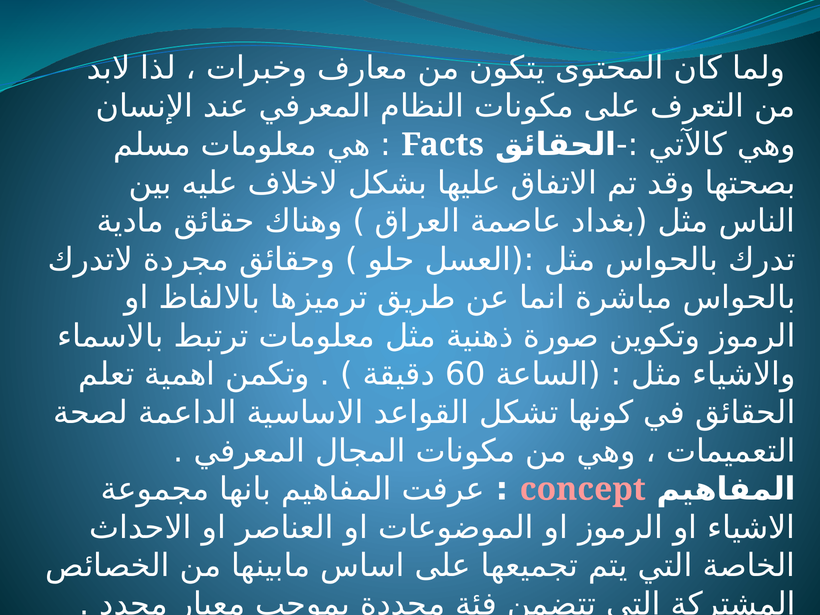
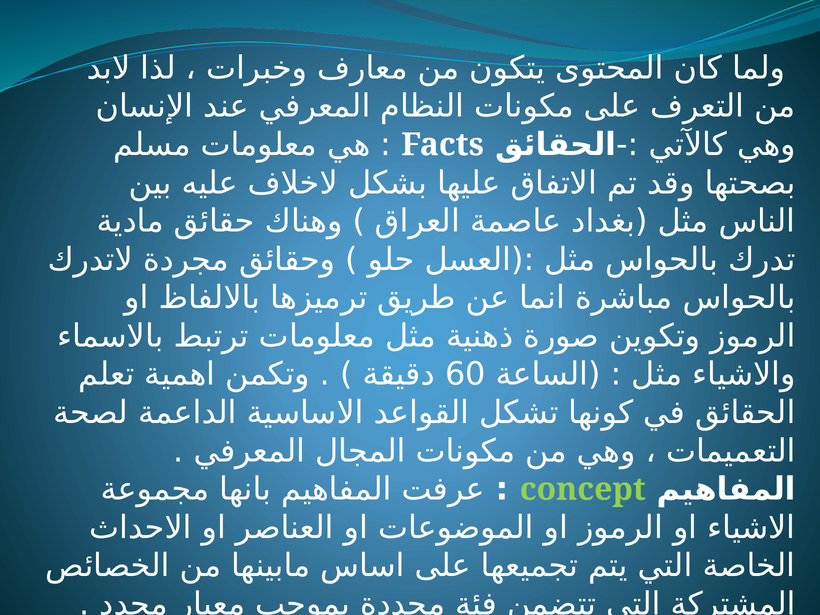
concept colour: pink -> light green
